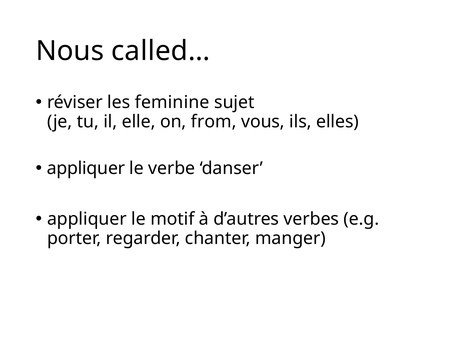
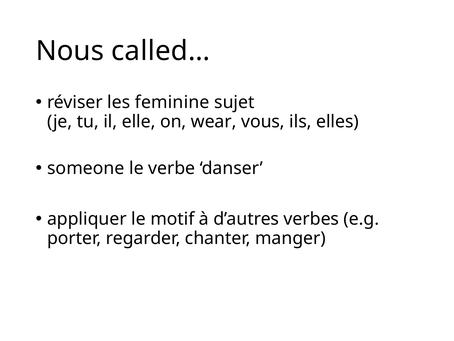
from: from -> wear
appliquer at (86, 168): appliquer -> someone
